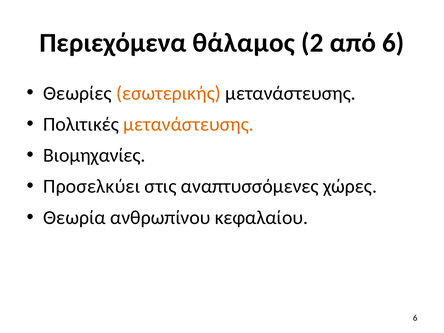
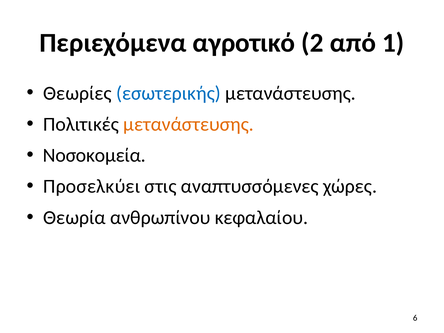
θάλαμος: θάλαμος -> αγροτικό
από 6: 6 -> 1
εσωτερικής colour: orange -> blue
Βιομηχανίες: Βιομηχανίες -> Νοσοκομεία
